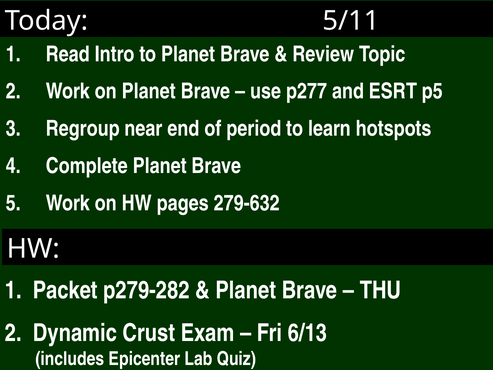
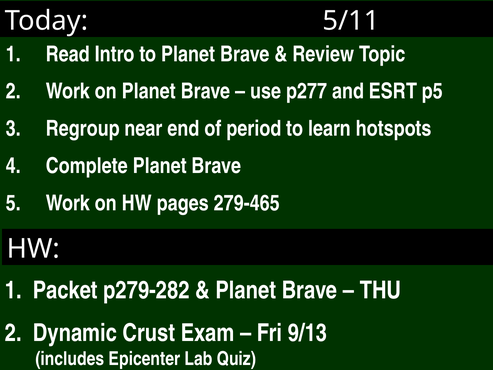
279-632: 279-632 -> 279-465
6/13: 6/13 -> 9/13
